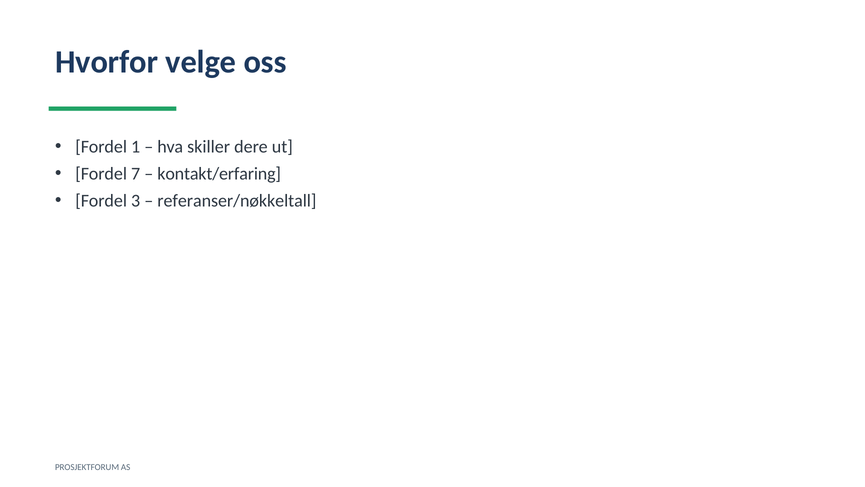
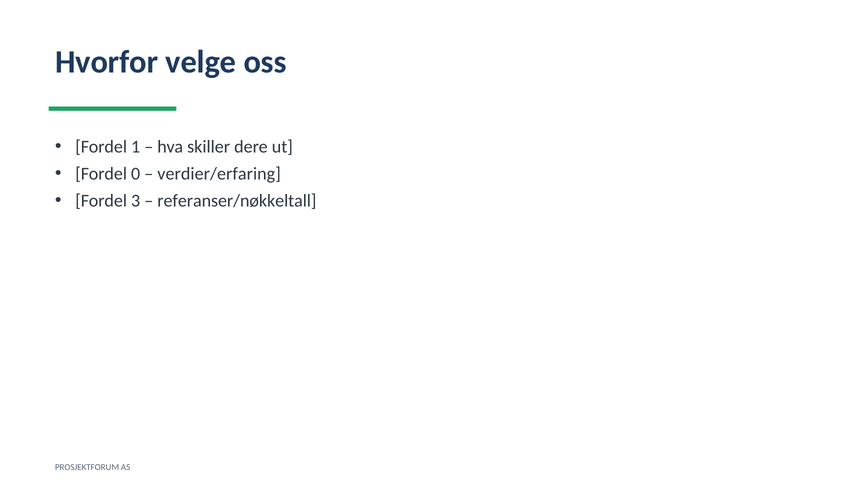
7: 7 -> 0
kontakt/erfaring: kontakt/erfaring -> verdier/erfaring
